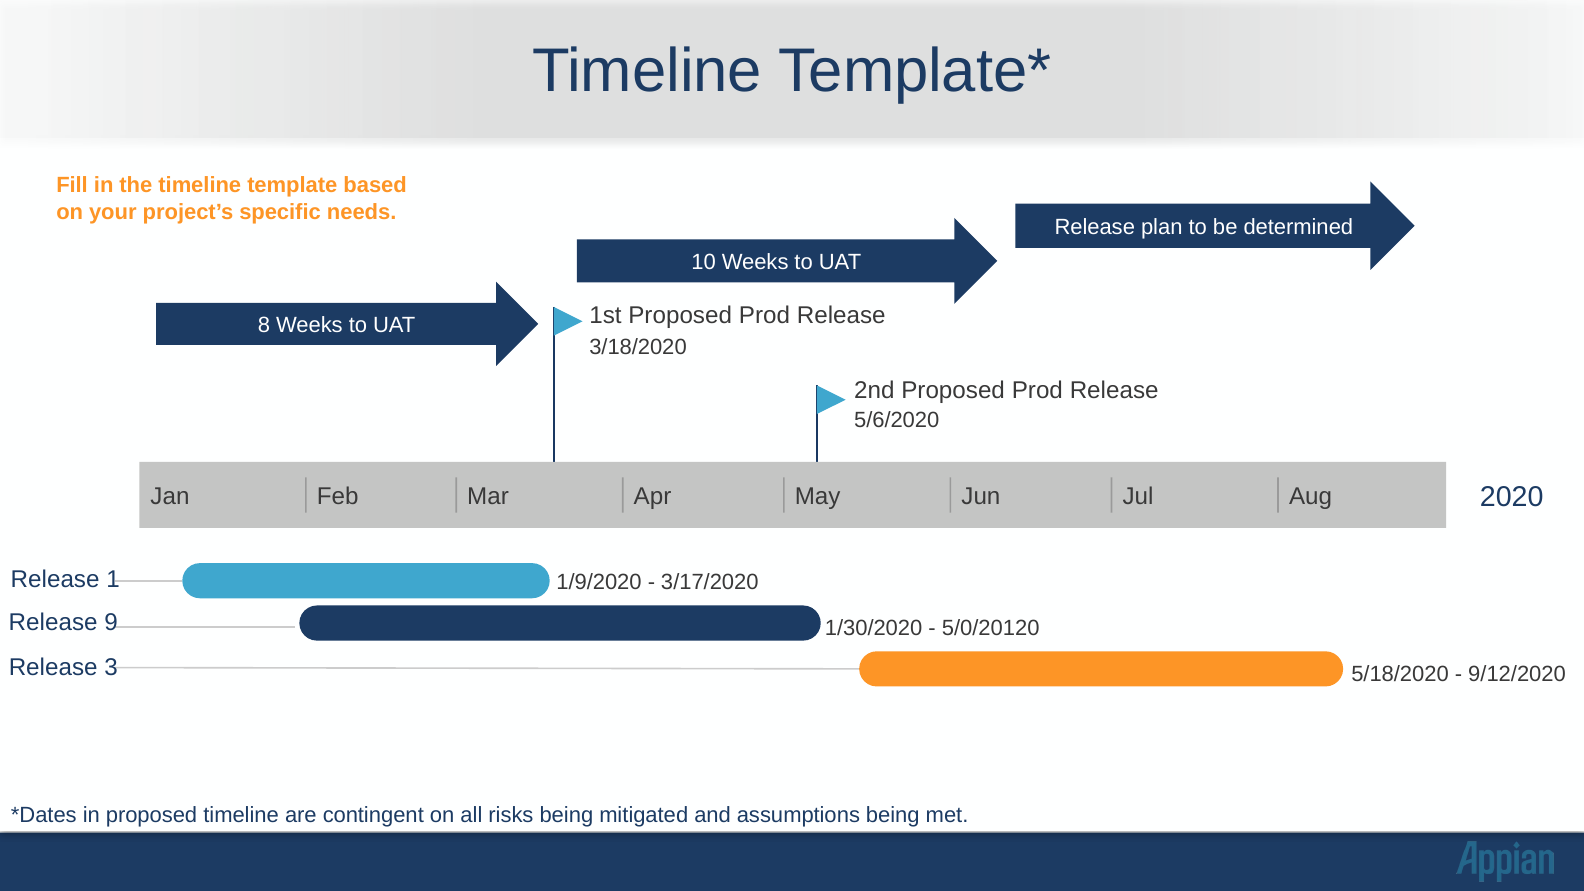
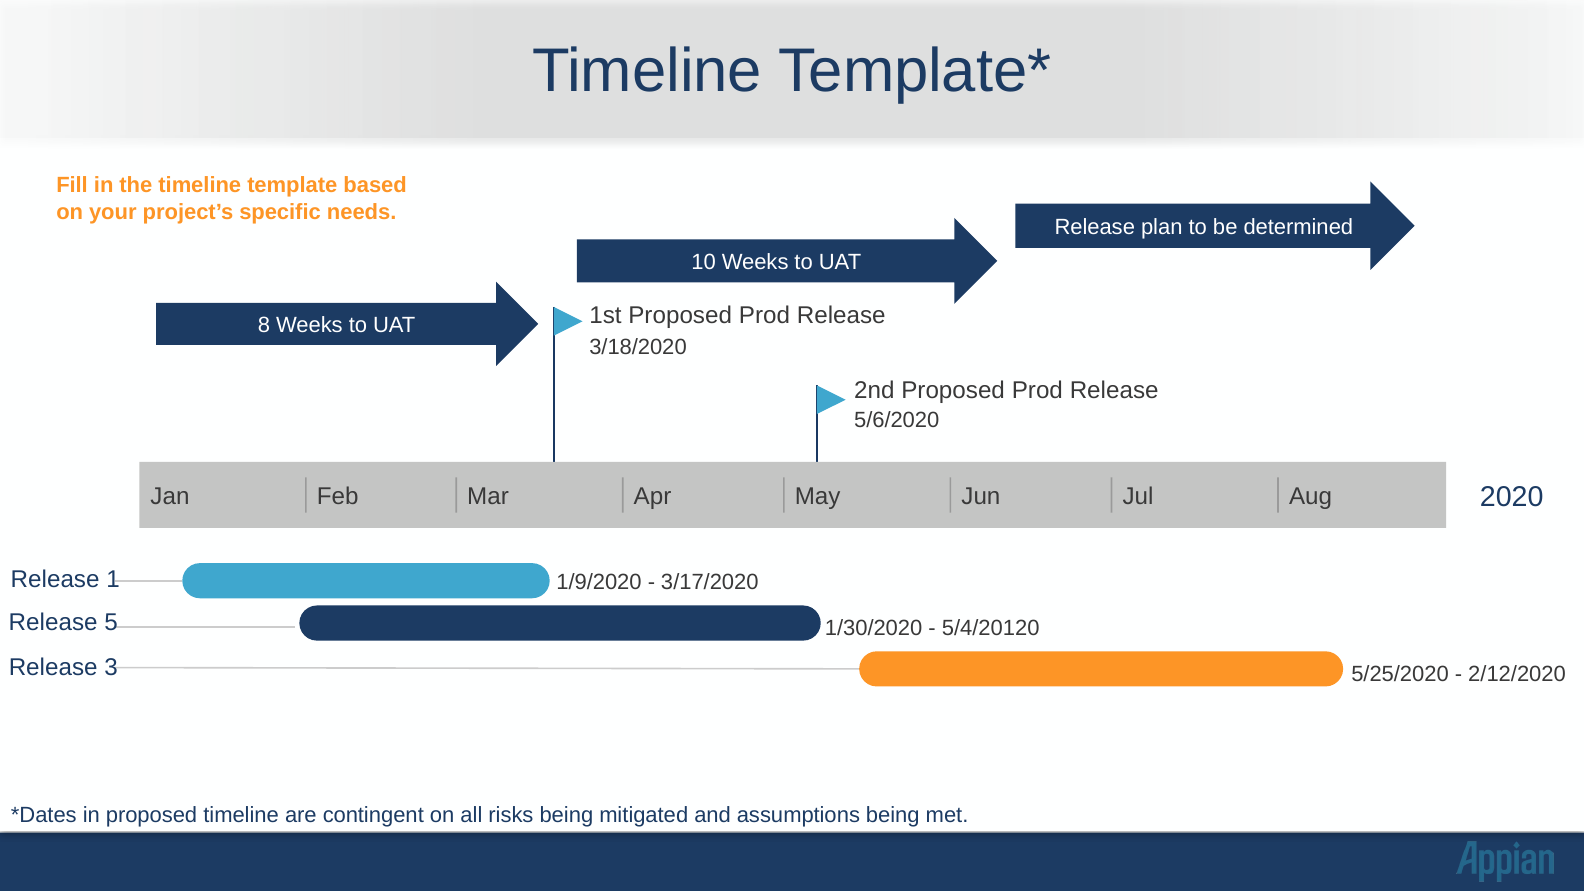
9: 9 -> 5
5/0/20120: 5/0/20120 -> 5/4/20120
5/18/2020: 5/18/2020 -> 5/25/2020
9/12/2020: 9/12/2020 -> 2/12/2020
